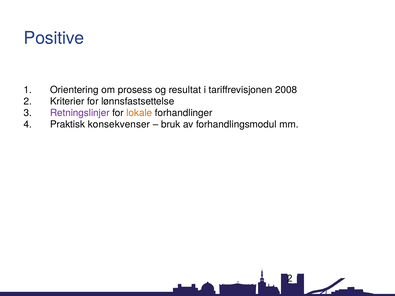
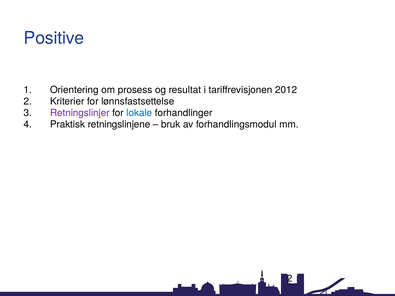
2008: 2008 -> 2012
lokale colour: orange -> blue
konsekvenser: konsekvenser -> retningslinjene
